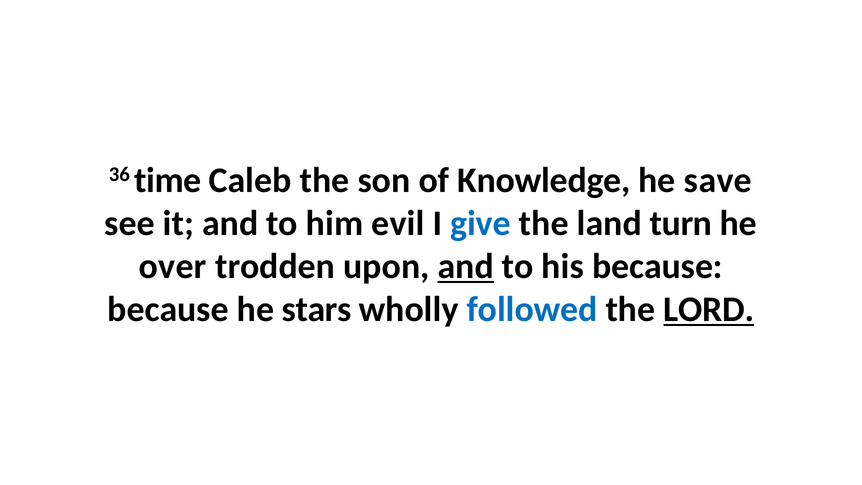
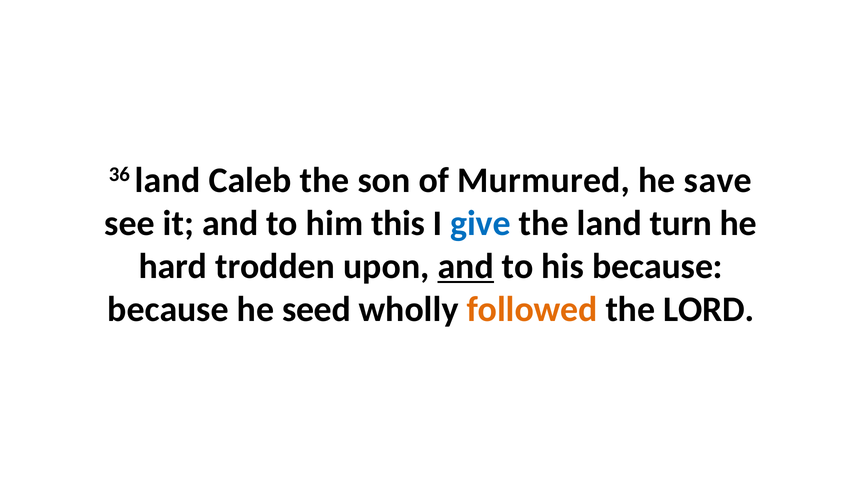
36 time: time -> land
Knowledge: Knowledge -> Murmured
evil: evil -> this
over: over -> hard
stars: stars -> seed
followed colour: blue -> orange
LORD underline: present -> none
